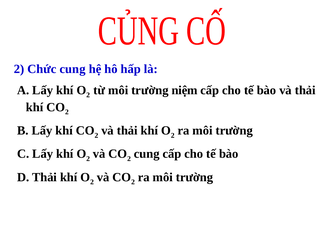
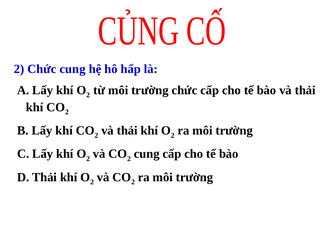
trường niệm: niệm -> chức
